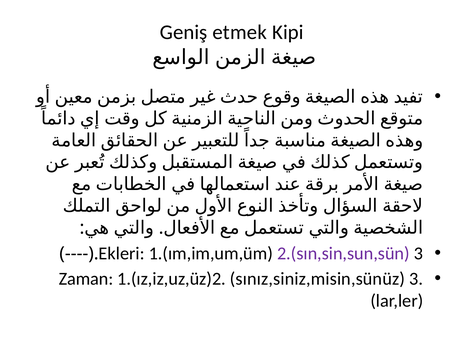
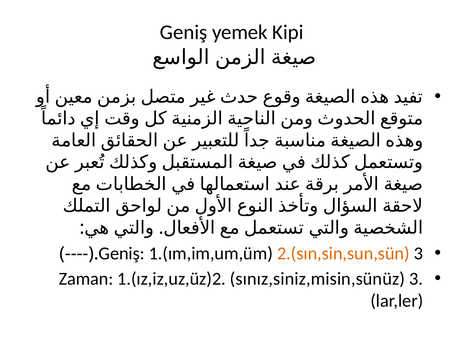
etmek: etmek -> yemek
Ekleri at (122, 253): Ekleri -> Geniş
2.(sın,sin,sun,sün colour: purple -> orange
